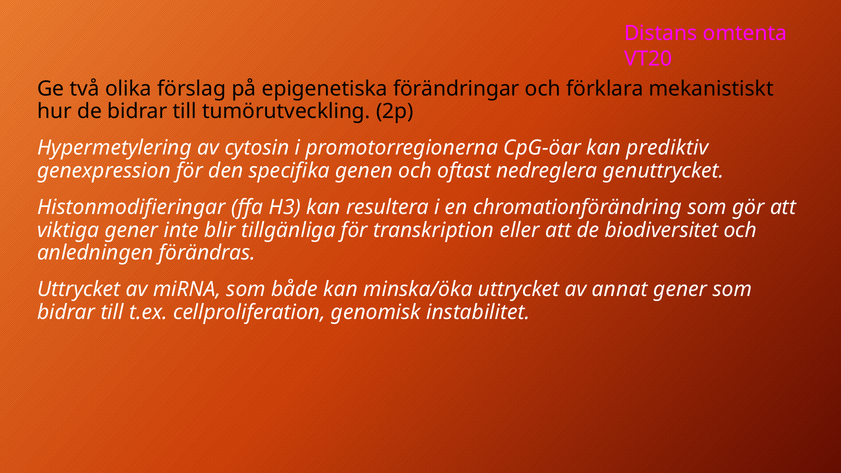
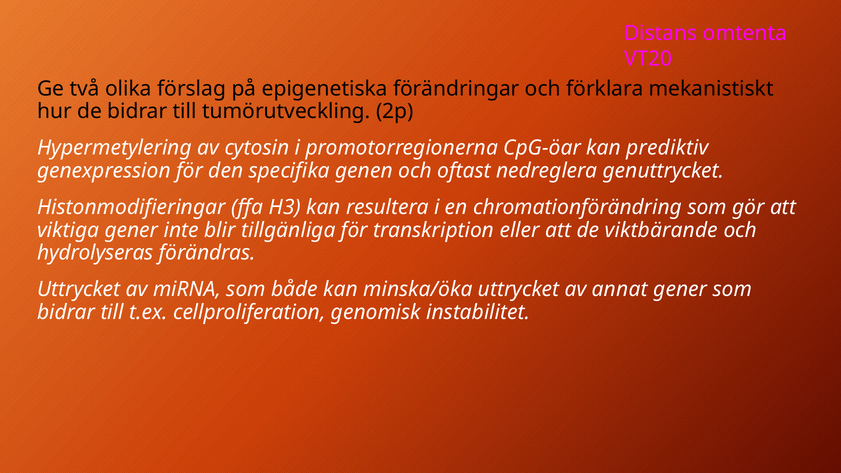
biodiversitet: biodiversitet -> viktbärande
anledningen: anledningen -> hydrolyseras
